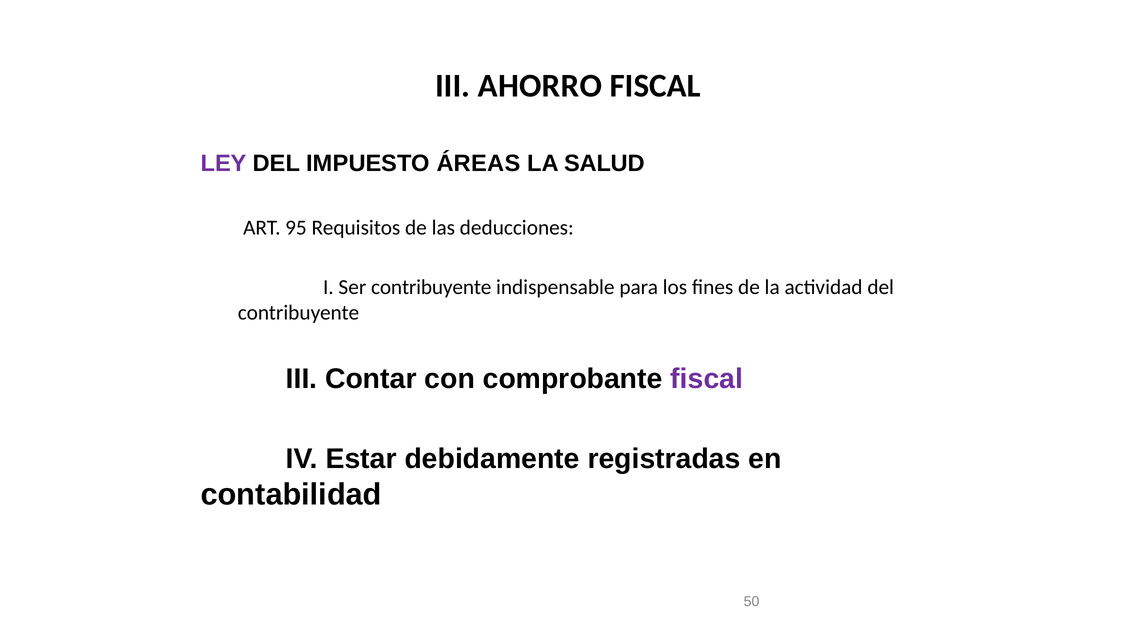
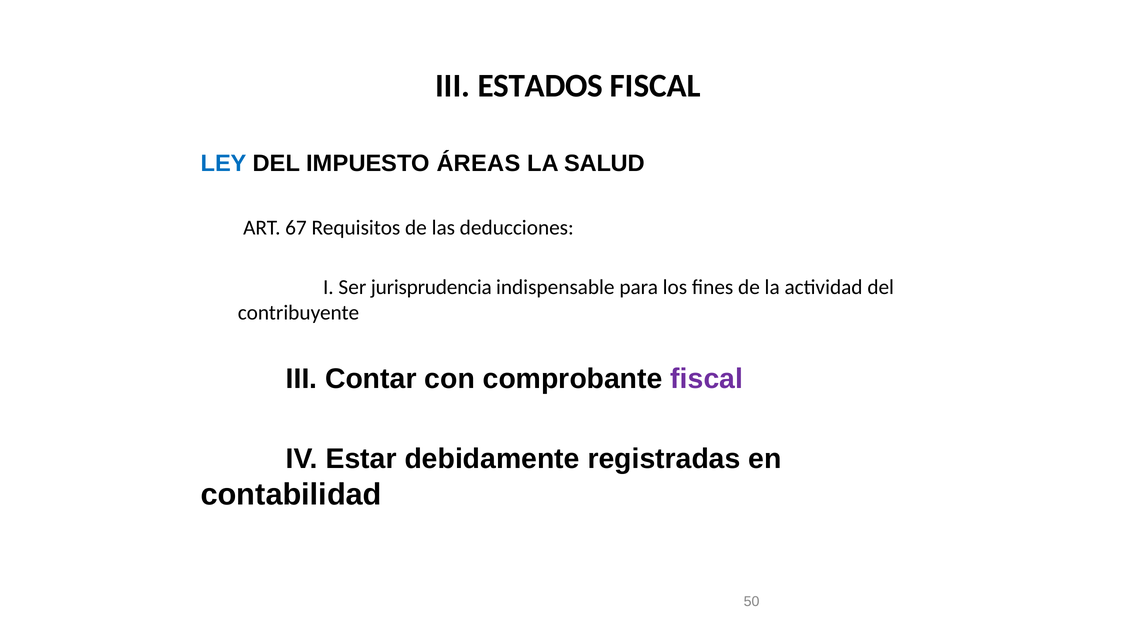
AHORRO: AHORRO -> ESTADOS
LEY colour: purple -> blue
95: 95 -> 67
Ser contribuyente: contribuyente -> jurisprudencia
